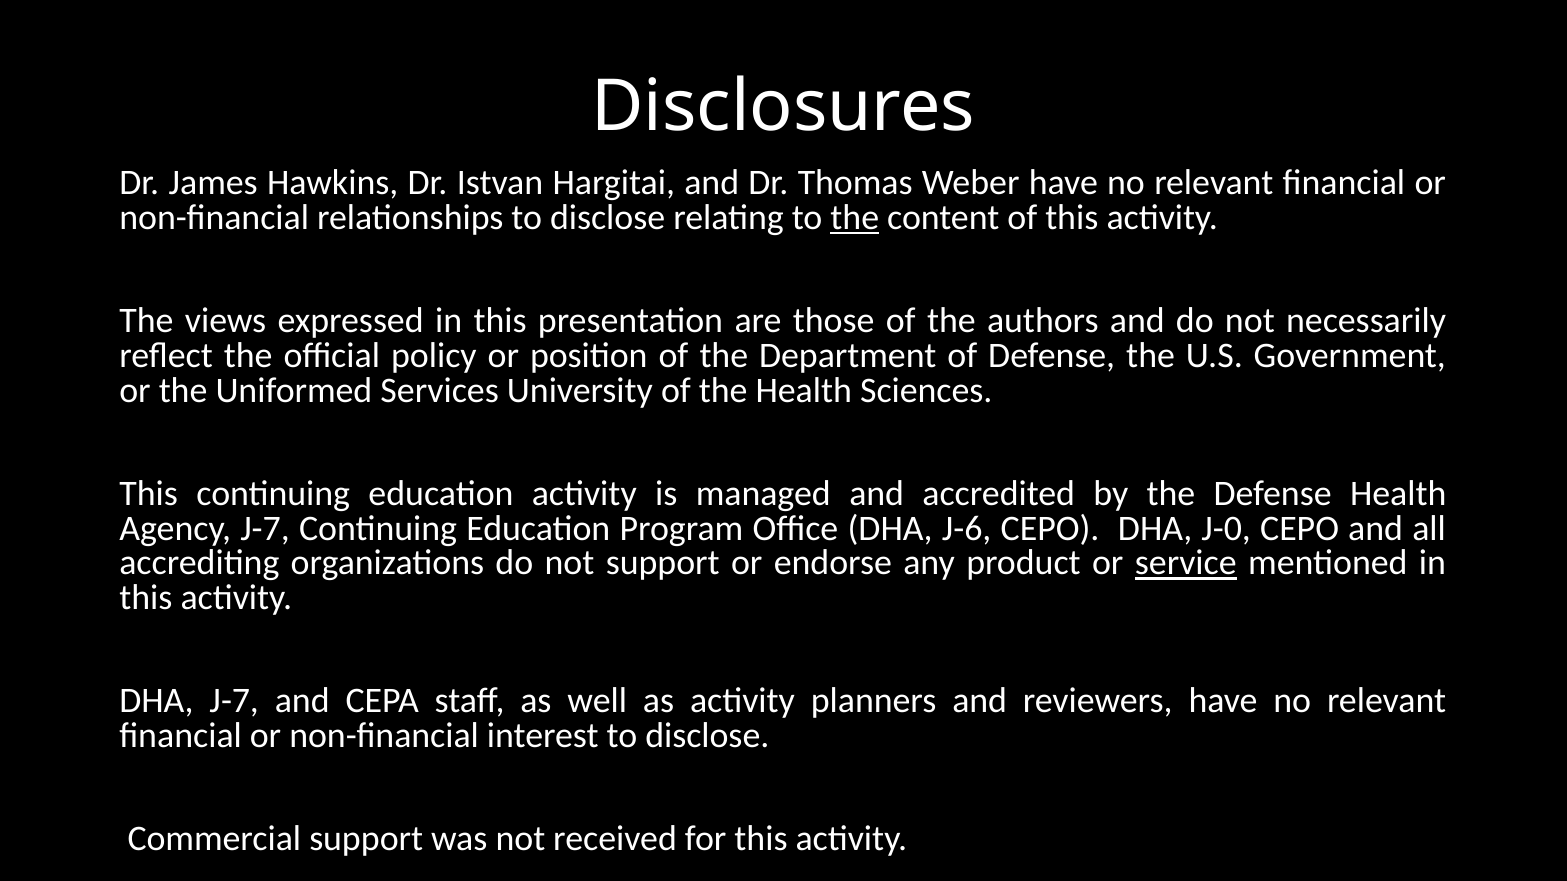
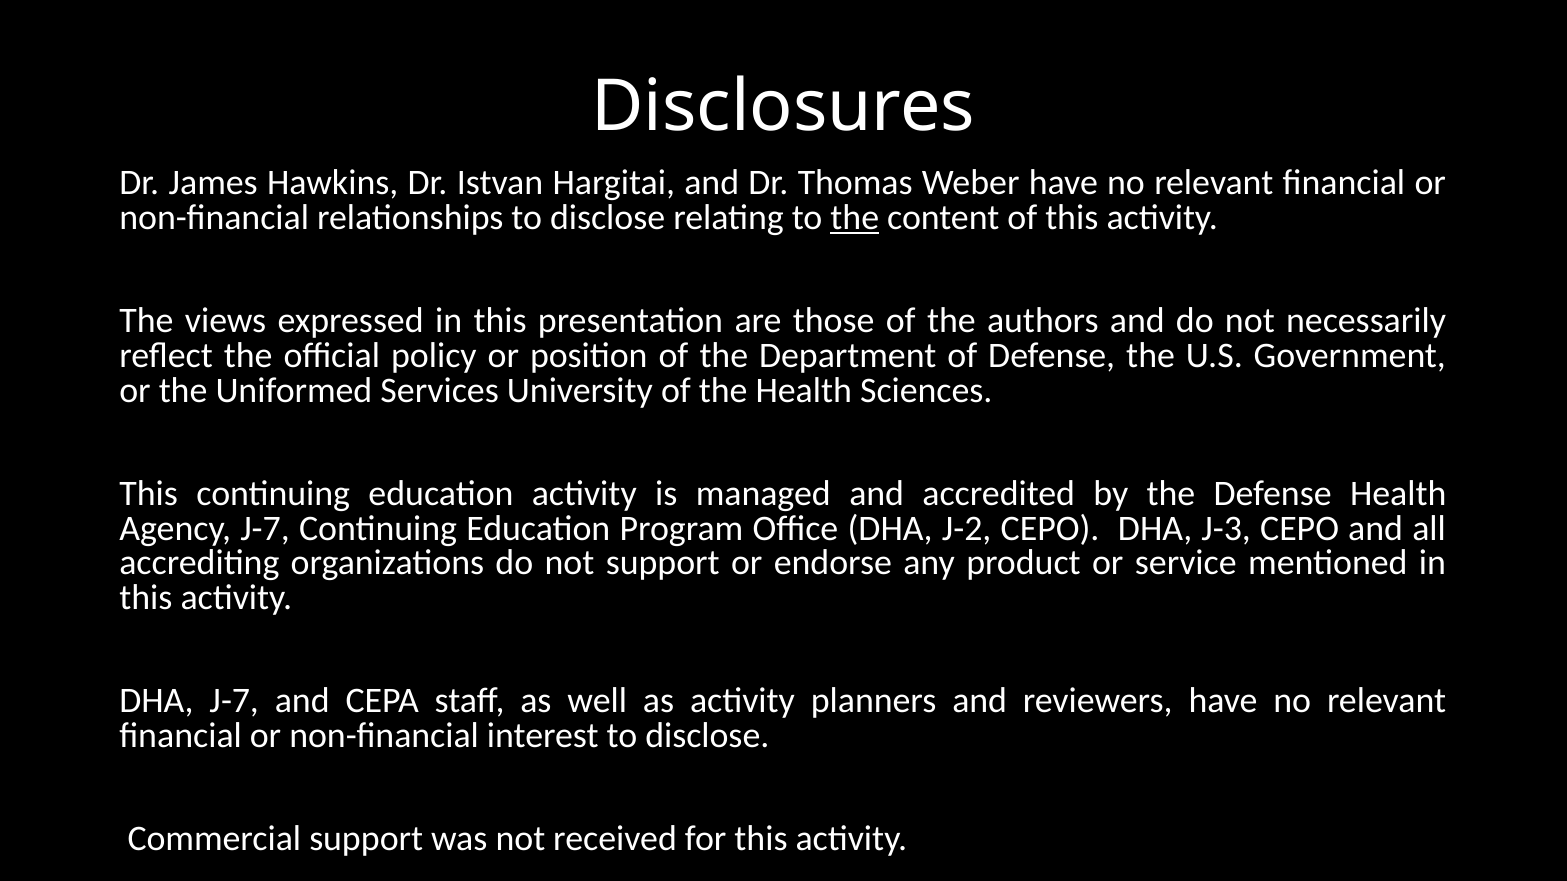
J-6: J-6 -> J-2
J-0: J-0 -> J-3
service underline: present -> none
